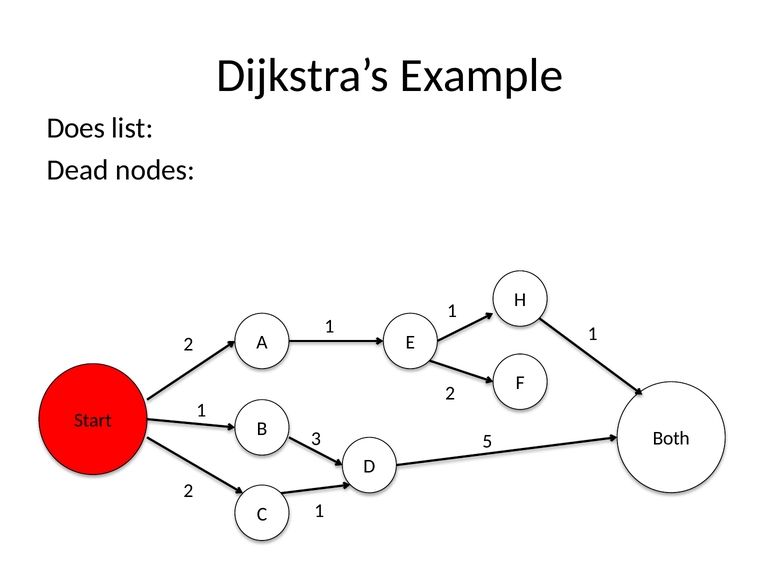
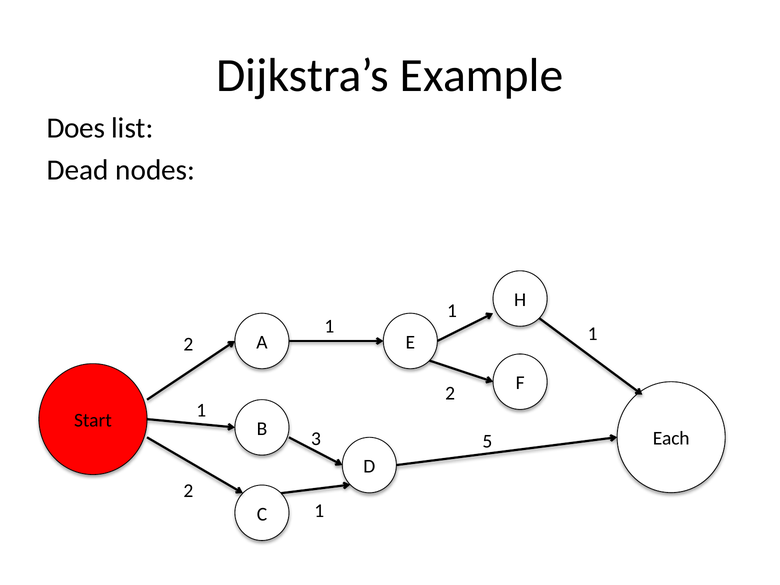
Both: Both -> Each
